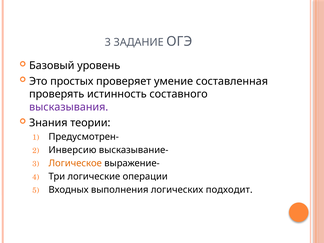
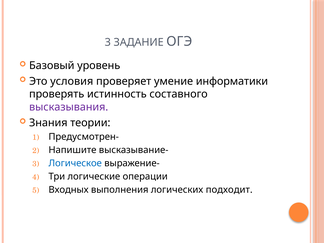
простых: простых -> условия
составленная: составленная -> информатики
Инверсию: Инверсию -> Напишите
Логическое colour: orange -> blue
